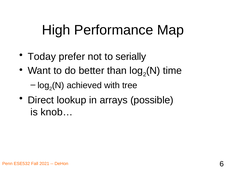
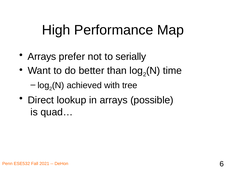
Today at (42, 57): Today -> Arrays
knob…: knob… -> quad…
